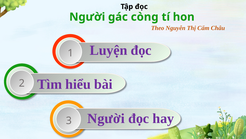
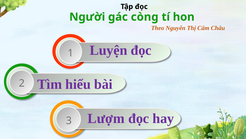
3 Người: Người -> Lượm
